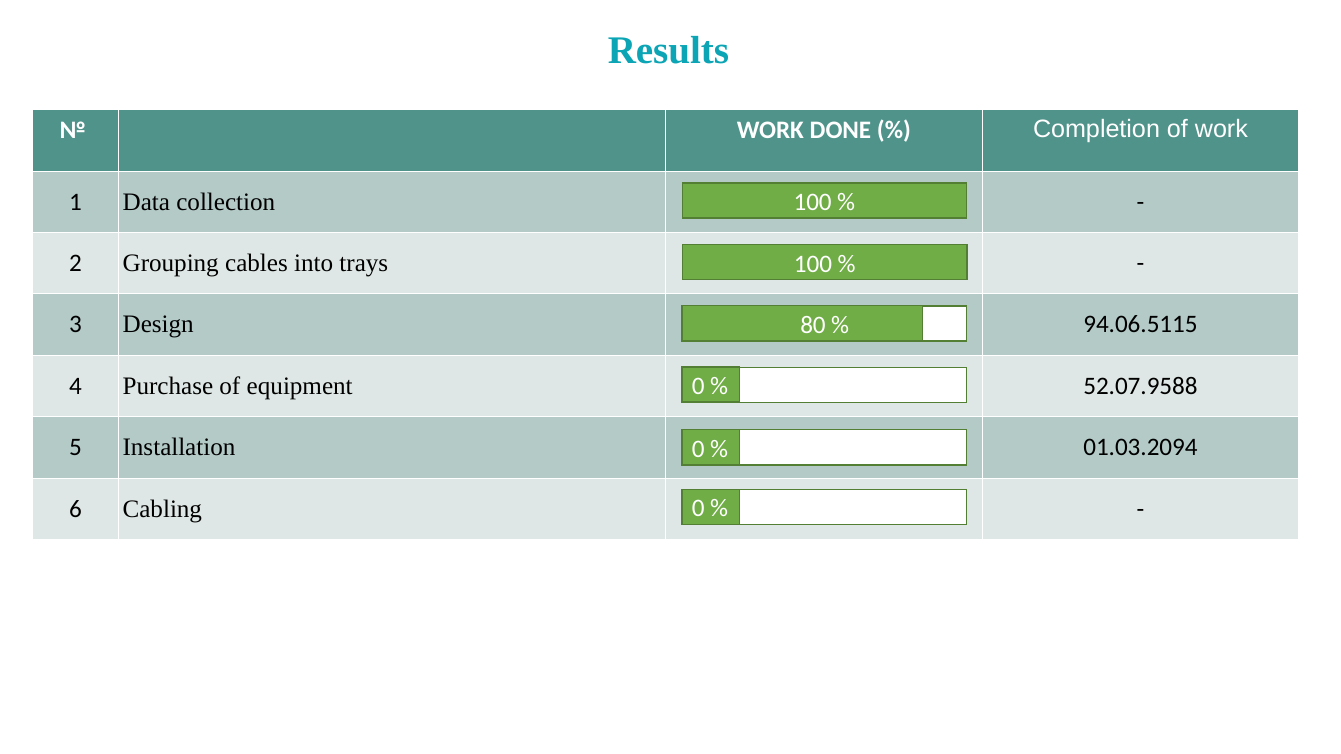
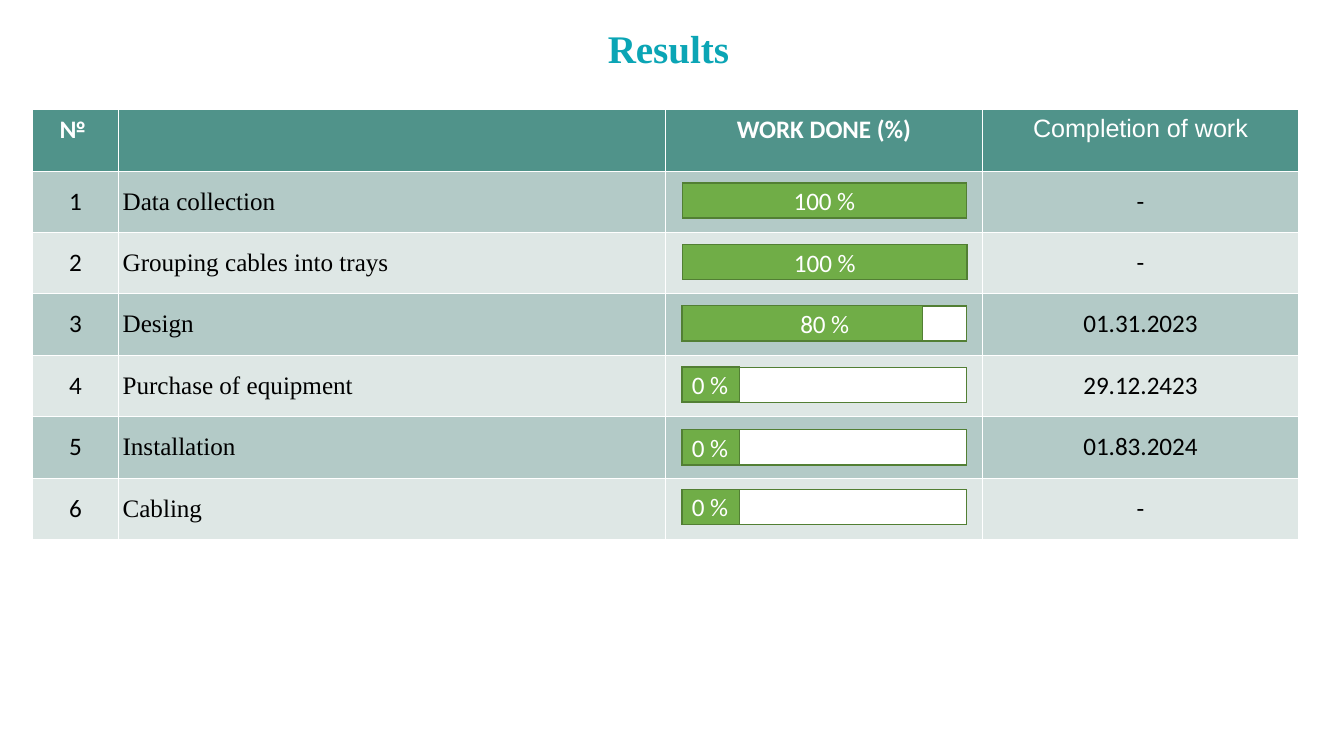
94.06.5115: 94.06.5115 -> 01.31.2023
52.07.9588: 52.07.9588 -> 29.12.2423
01.03.2094: 01.03.2094 -> 01.83.2024
